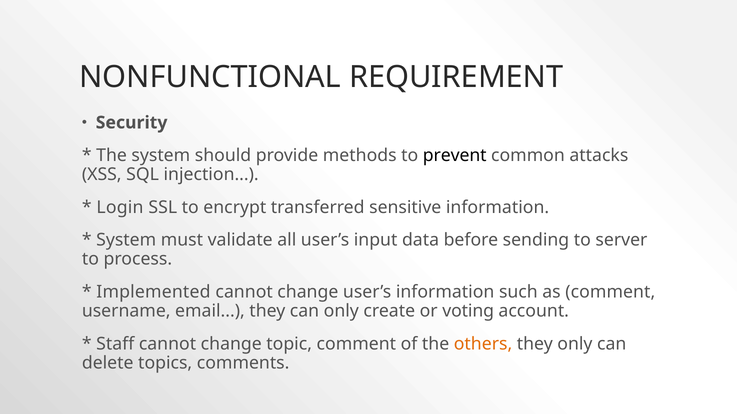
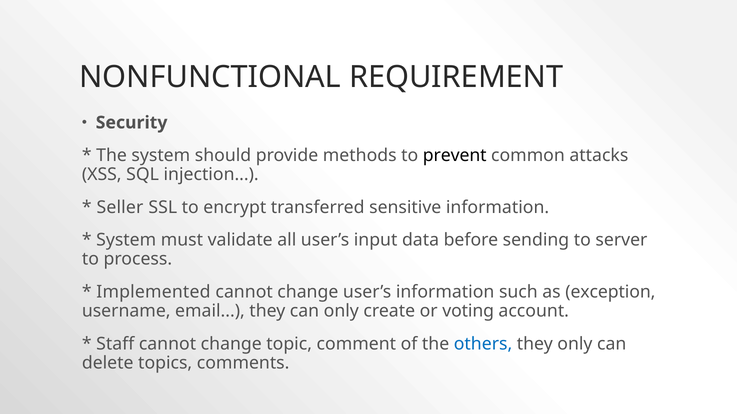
Login: Login -> Seller
as comment: comment -> exception
others colour: orange -> blue
